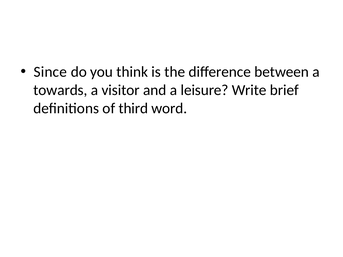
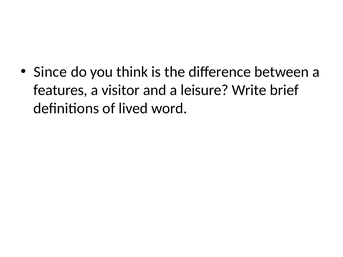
towards: towards -> features
third: third -> lived
